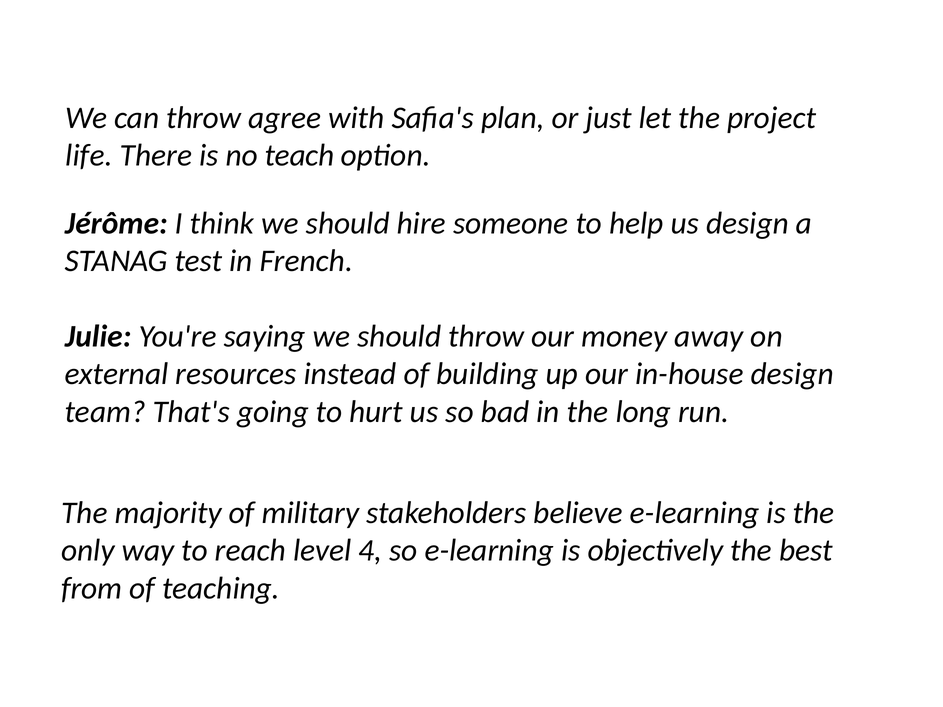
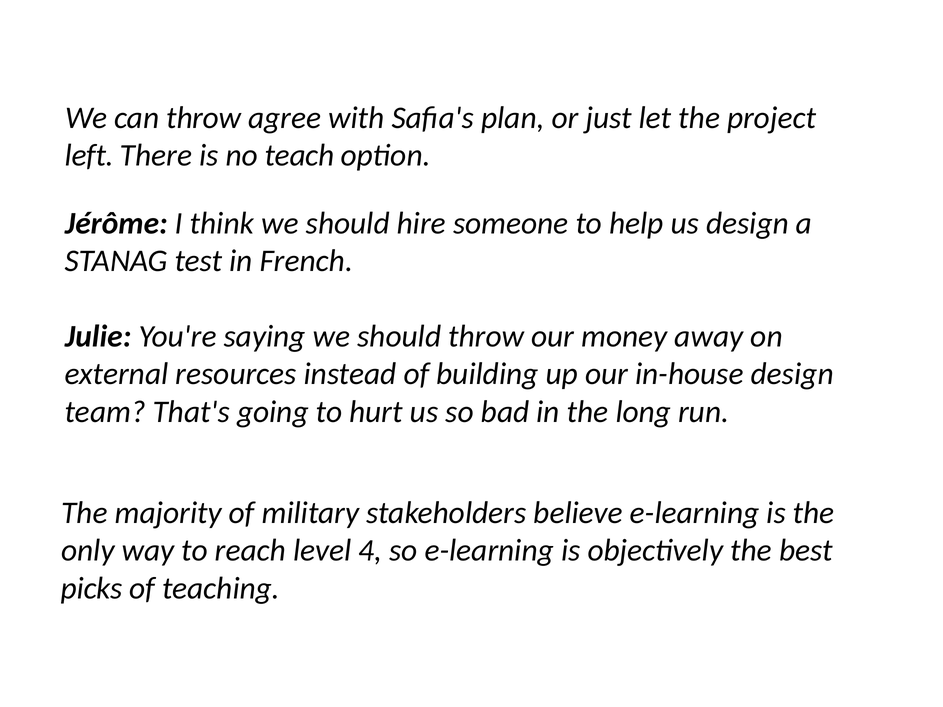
life: life -> left
from: from -> picks
